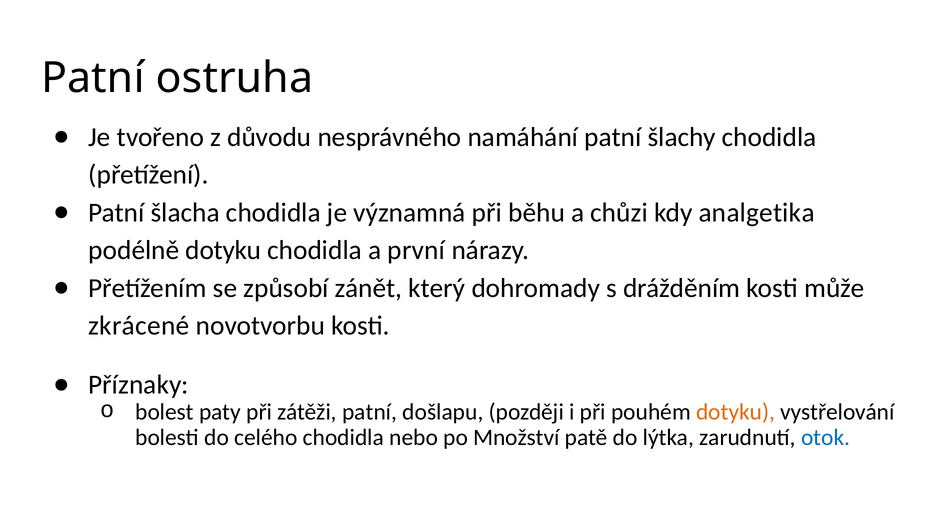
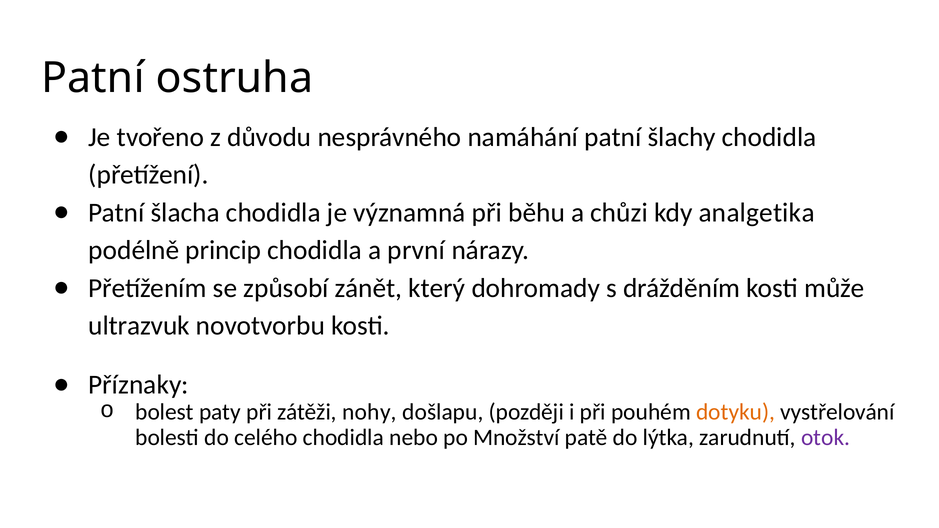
podélně dotyku: dotyku -> princip
zkrácené: zkrácené -> ultrazvuk
zátěži patní: patní -> nohy
otok colour: blue -> purple
